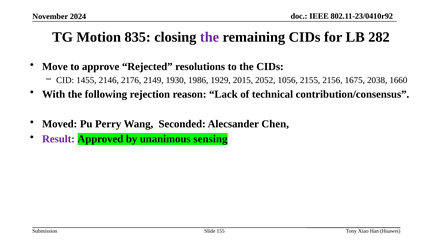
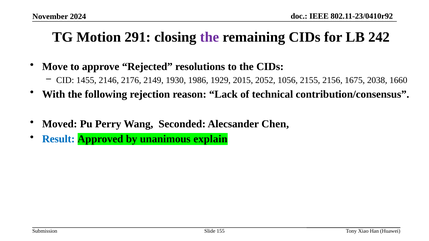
835: 835 -> 291
282: 282 -> 242
Result colour: purple -> blue
sensing: sensing -> explain
